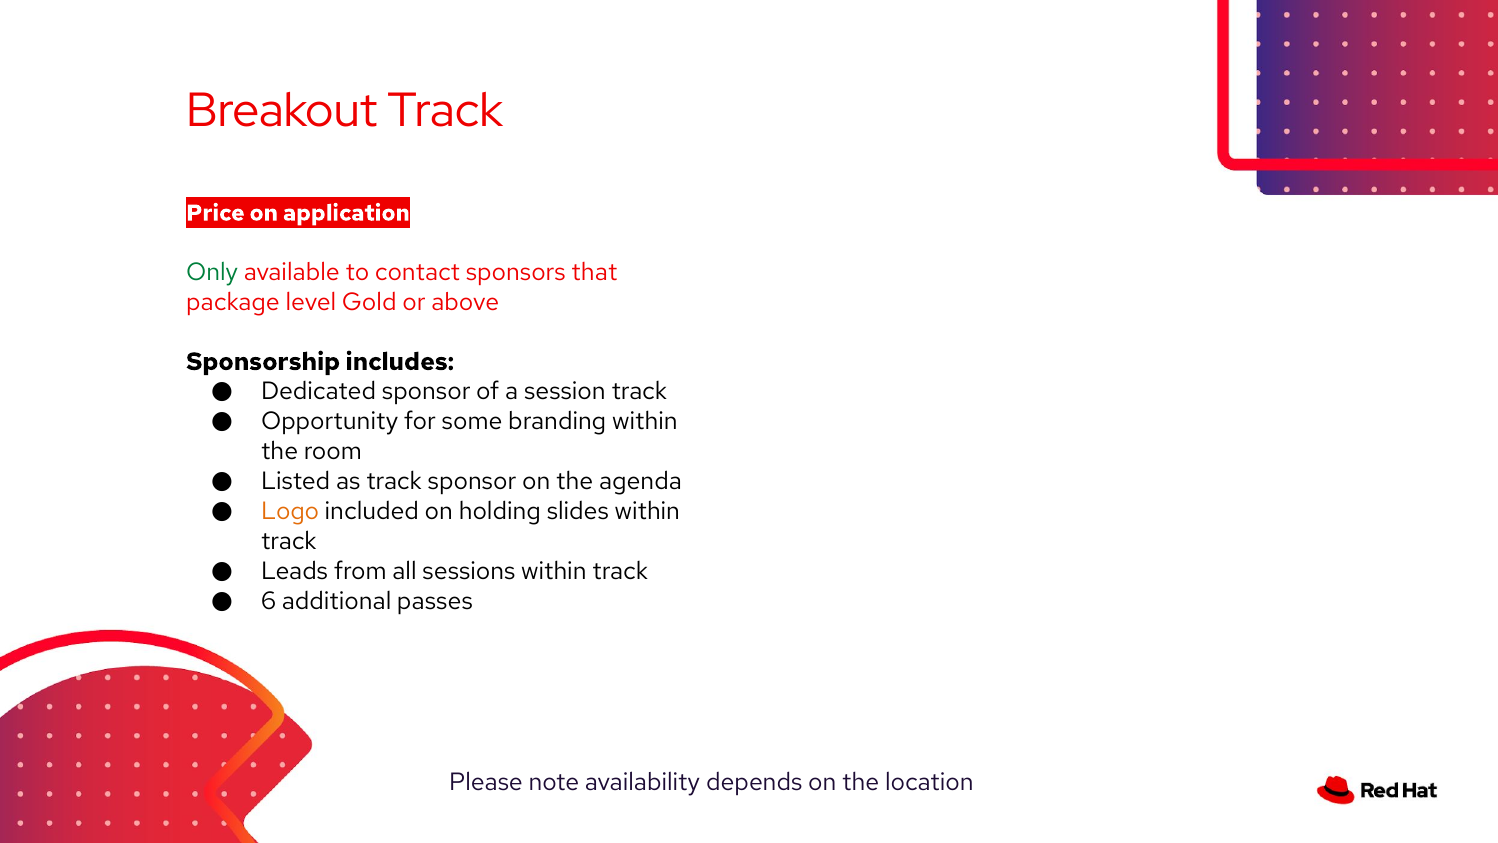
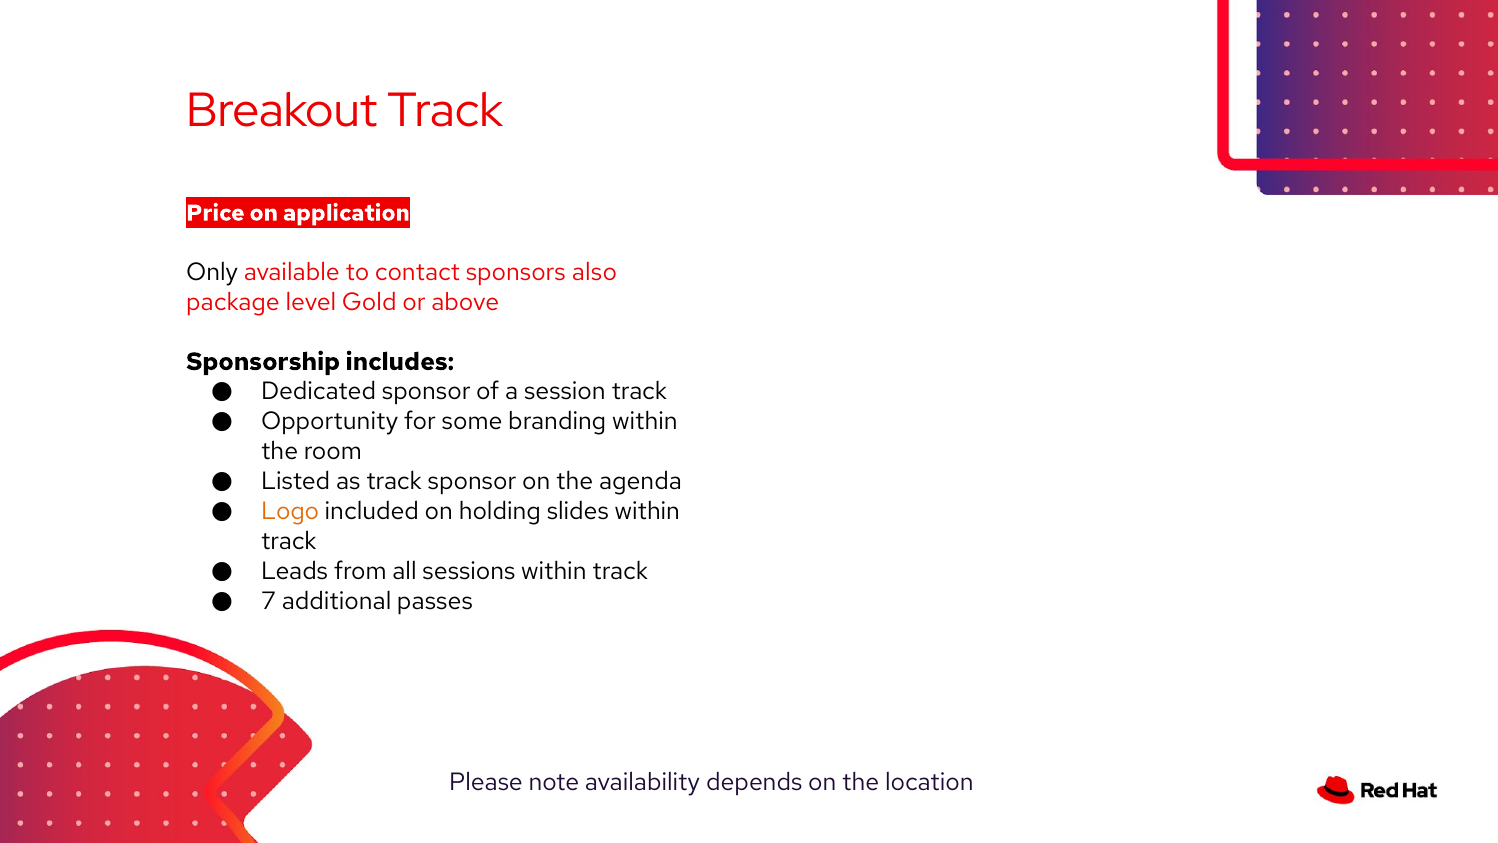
Only colour: green -> black
that: that -> also
6: 6 -> 7
